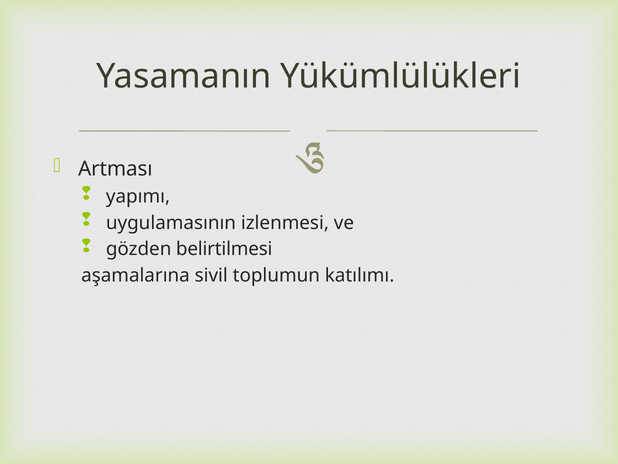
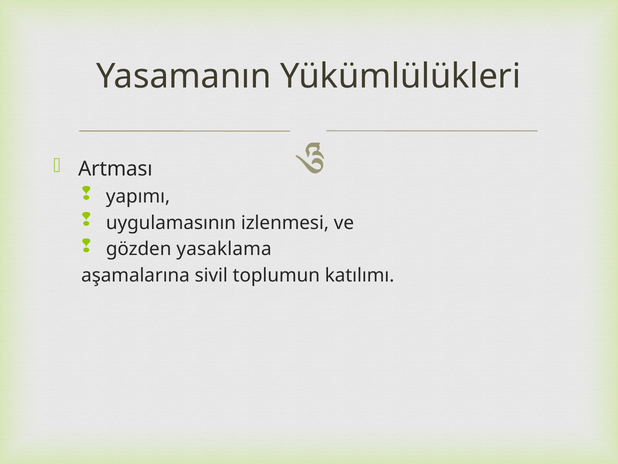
belirtilmesi: belirtilmesi -> yasaklama
